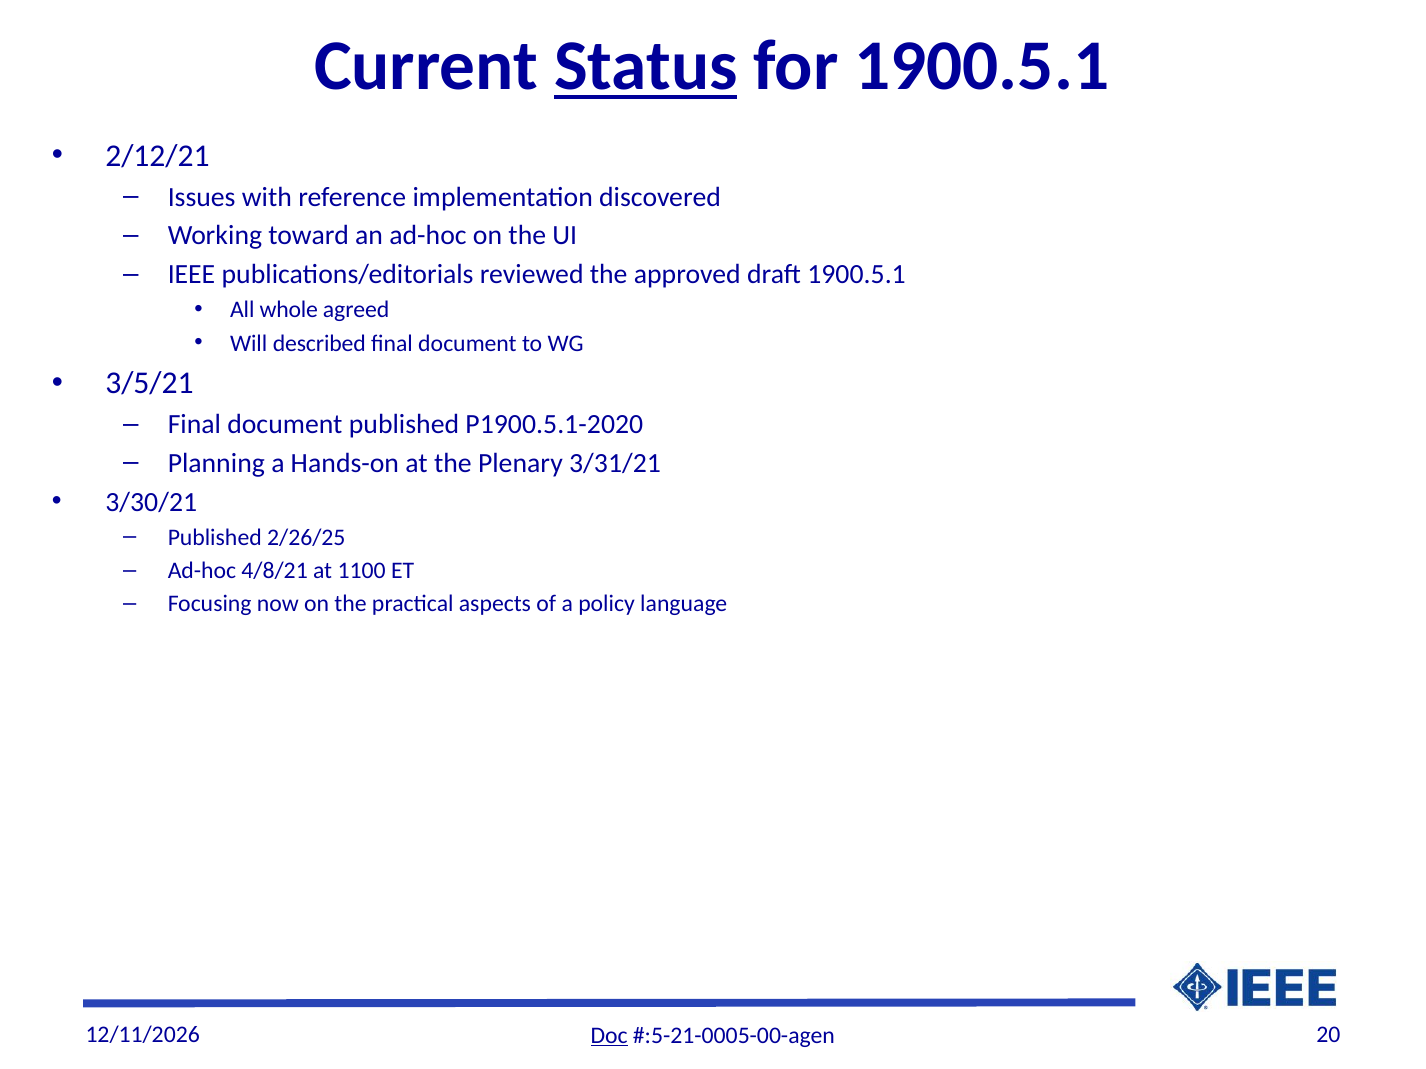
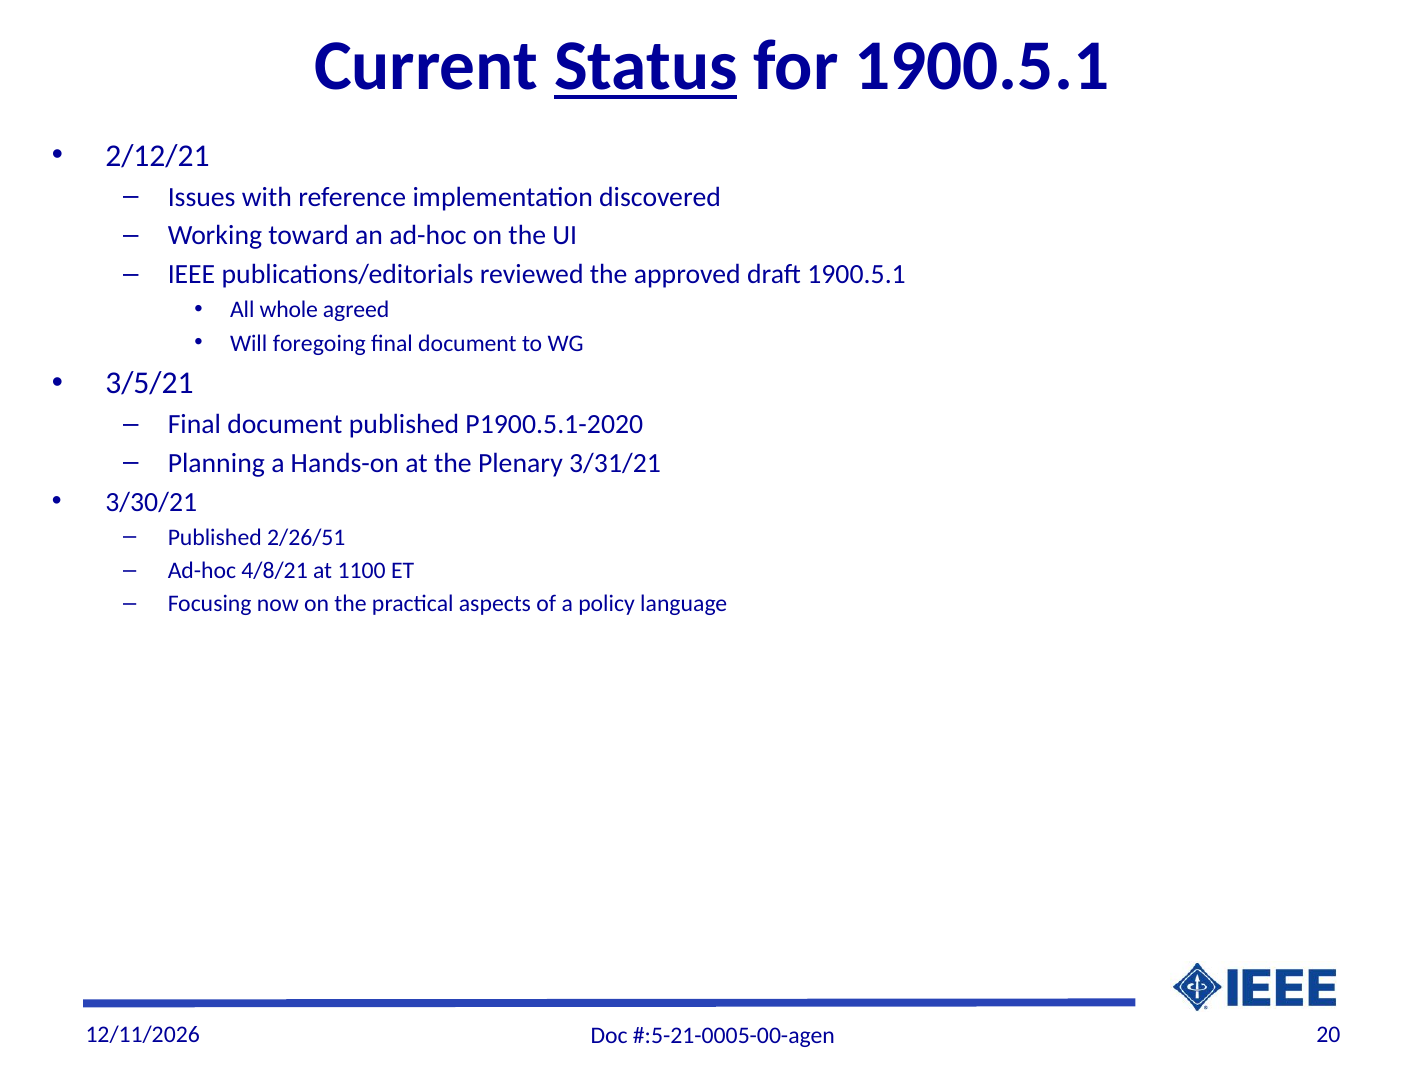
described: described -> foregoing
2/26/25: 2/26/25 -> 2/26/51
Doc underline: present -> none
